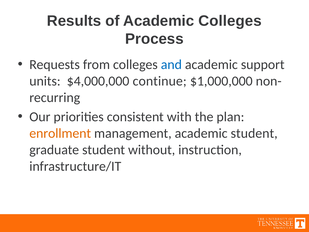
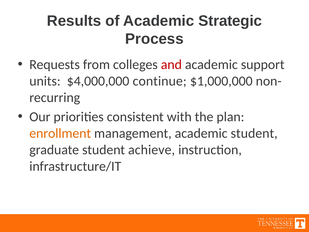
Academic Colleges: Colleges -> Strategic
and colour: blue -> red
without: without -> achieve
